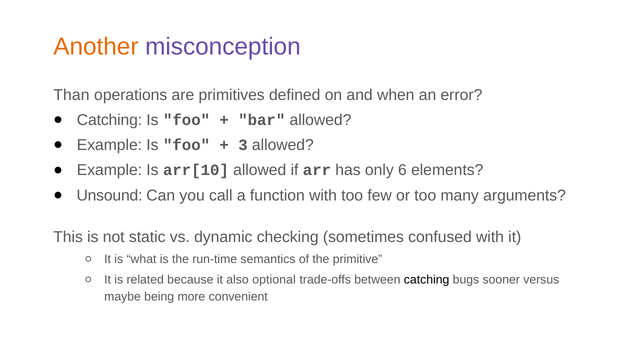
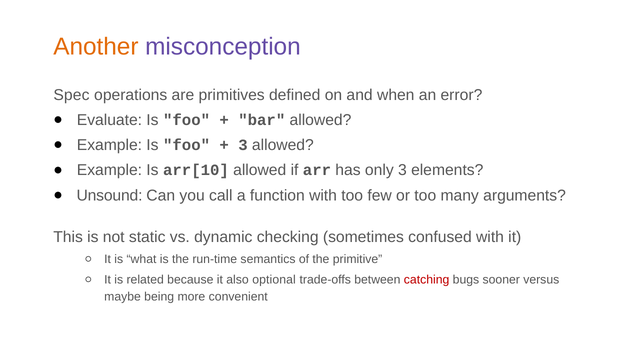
Than: Than -> Spec
Catching at (109, 120): Catching -> Evaluate
only 6: 6 -> 3
catching at (427, 279) colour: black -> red
